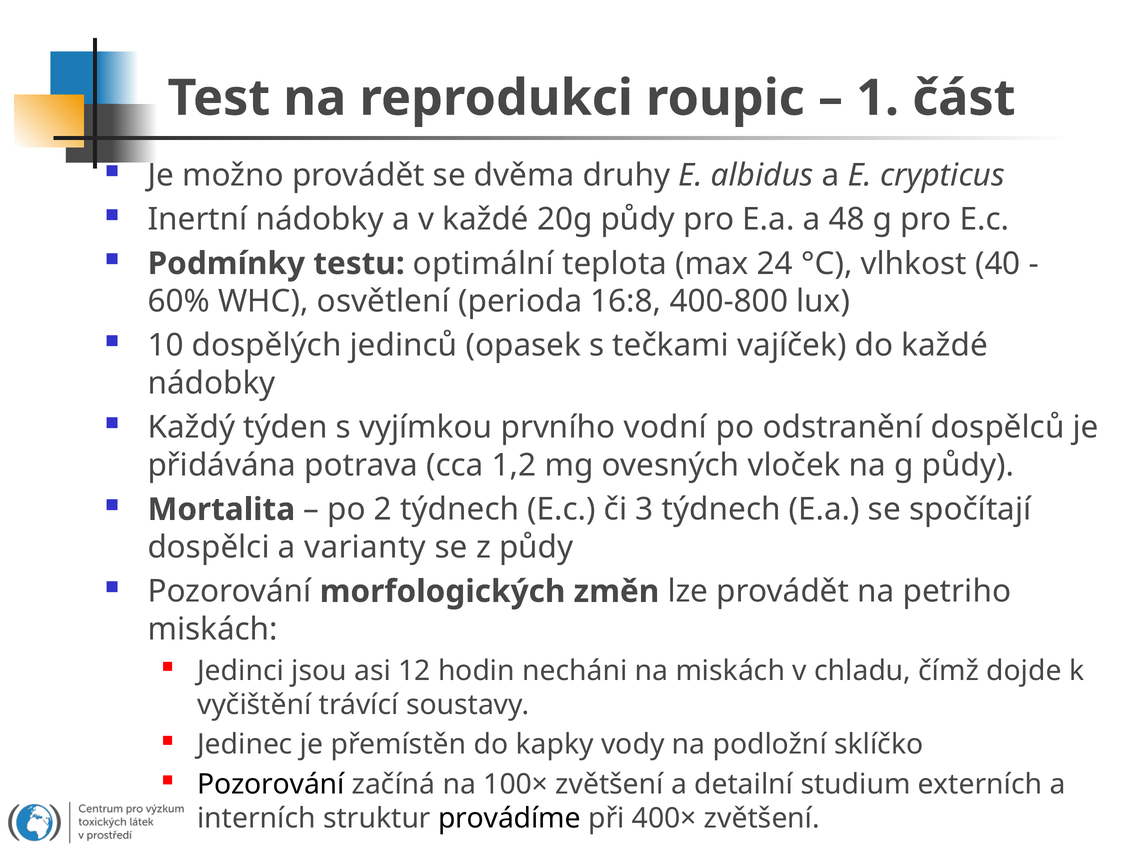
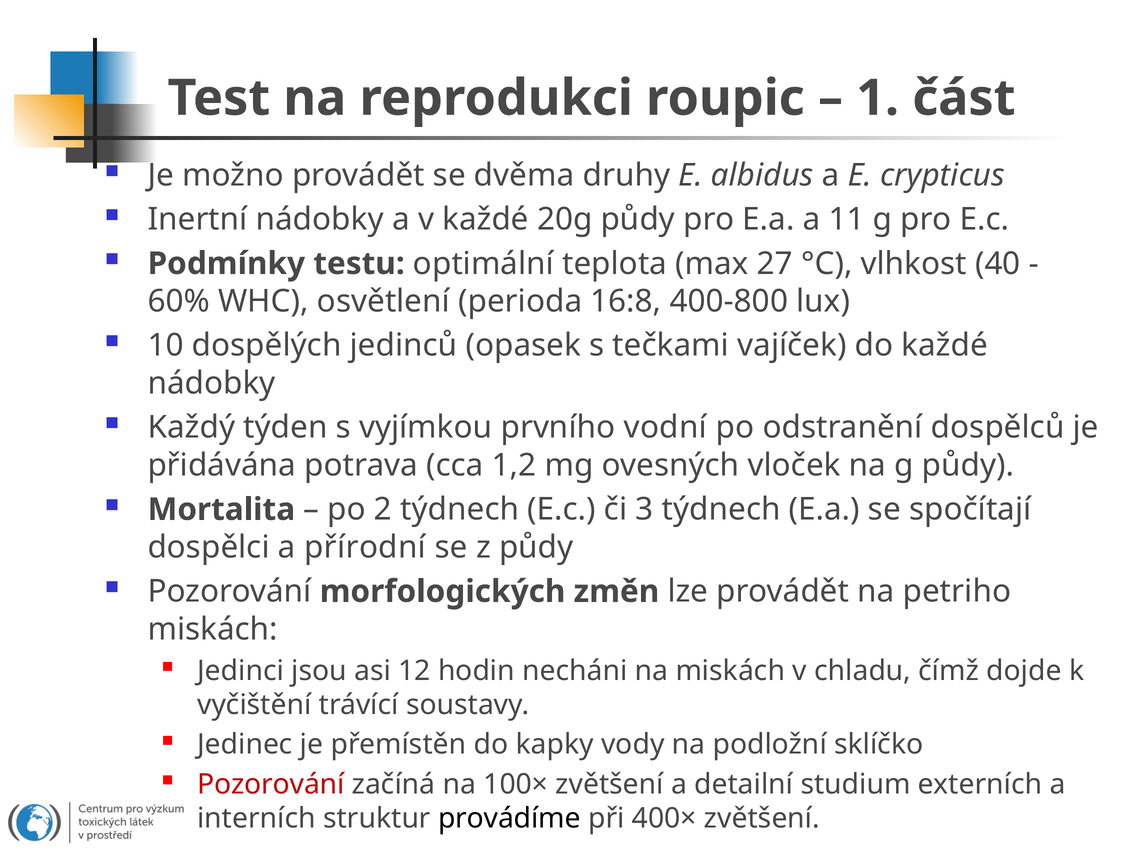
48: 48 -> 11
24: 24 -> 27
varianty: varianty -> přírodní
Pozorování at (271, 784) colour: black -> red
